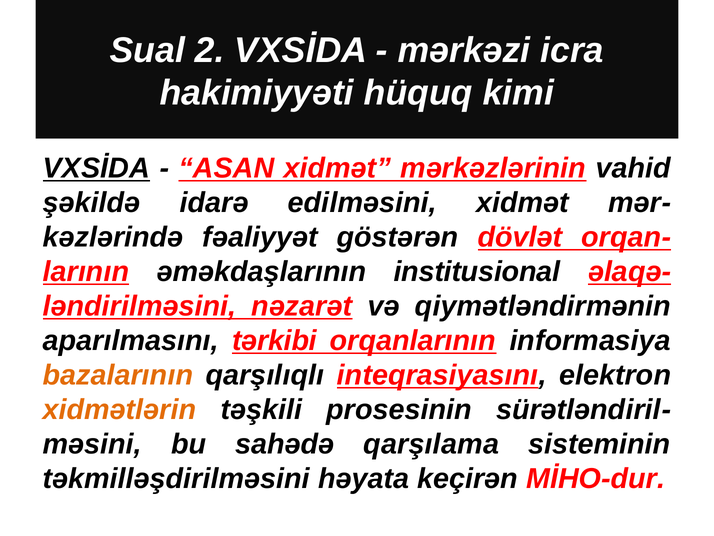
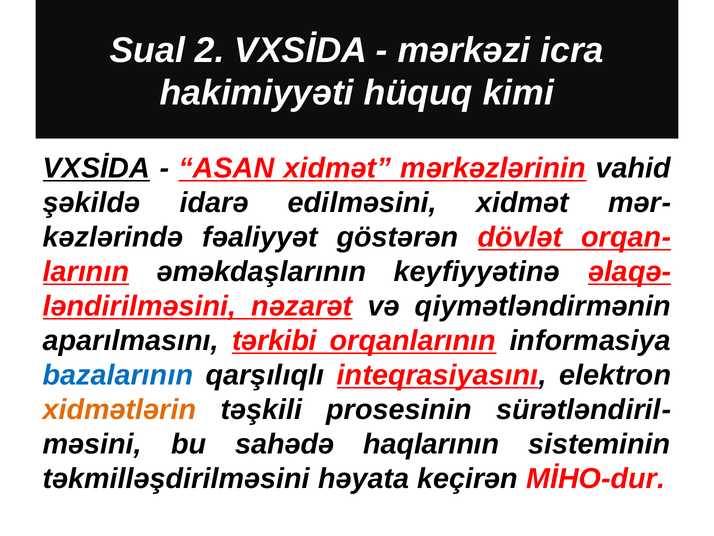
institusional: institusional -> keyfiyyətinə
bazalarının colour: orange -> blue
qarşılama: qarşılama -> haqlarının
